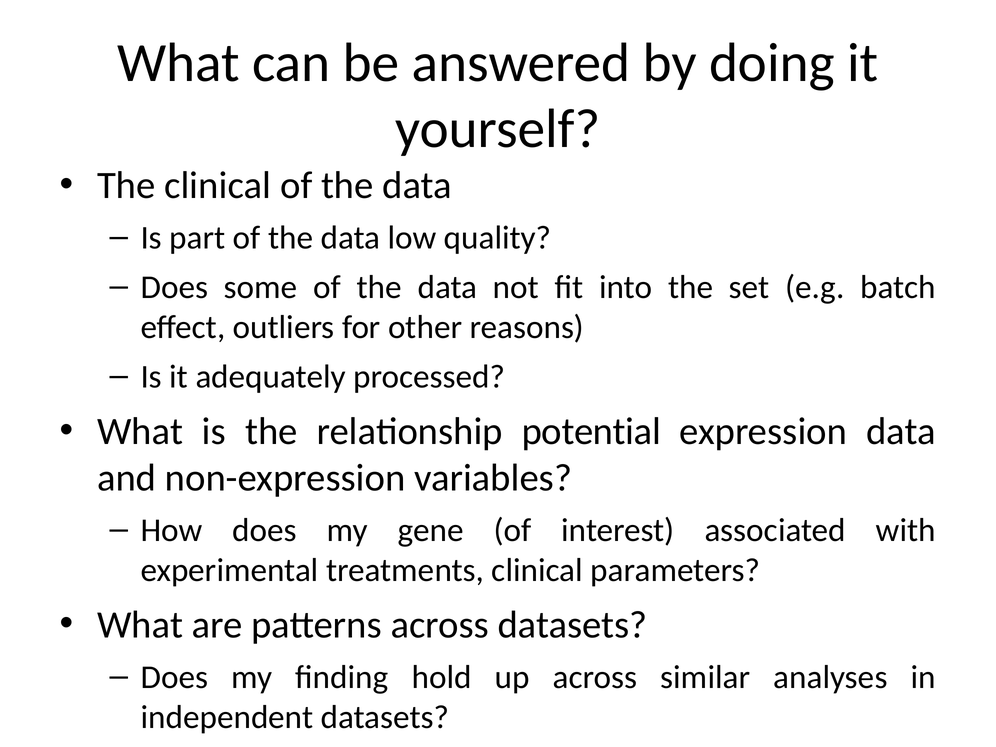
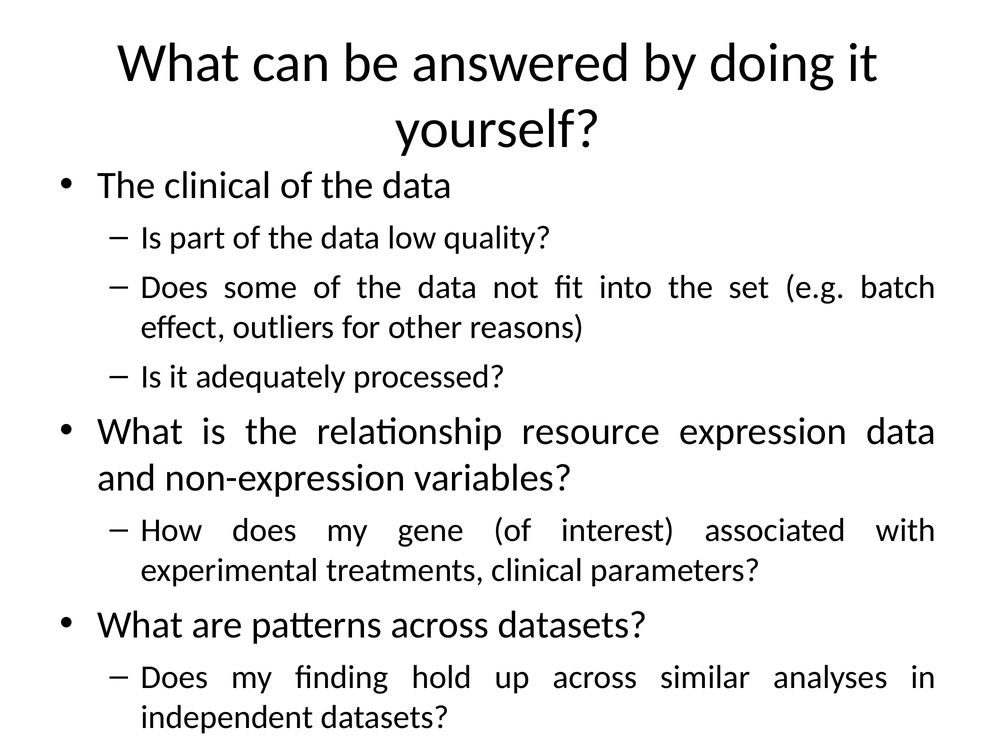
potential: potential -> resource
